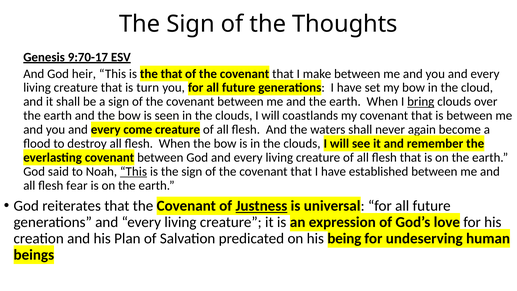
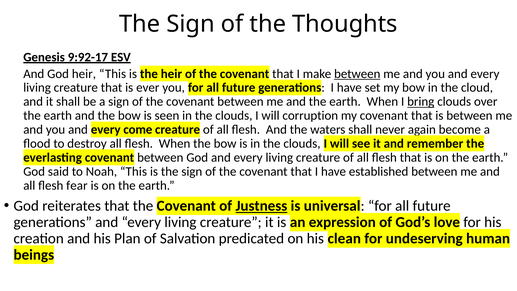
9:70-17: 9:70-17 -> 9:92-17
the that: that -> heir
between at (357, 74) underline: none -> present
turn: turn -> ever
coastlands: coastlands -> corruption
This at (134, 171) underline: present -> none
being: being -> clean
